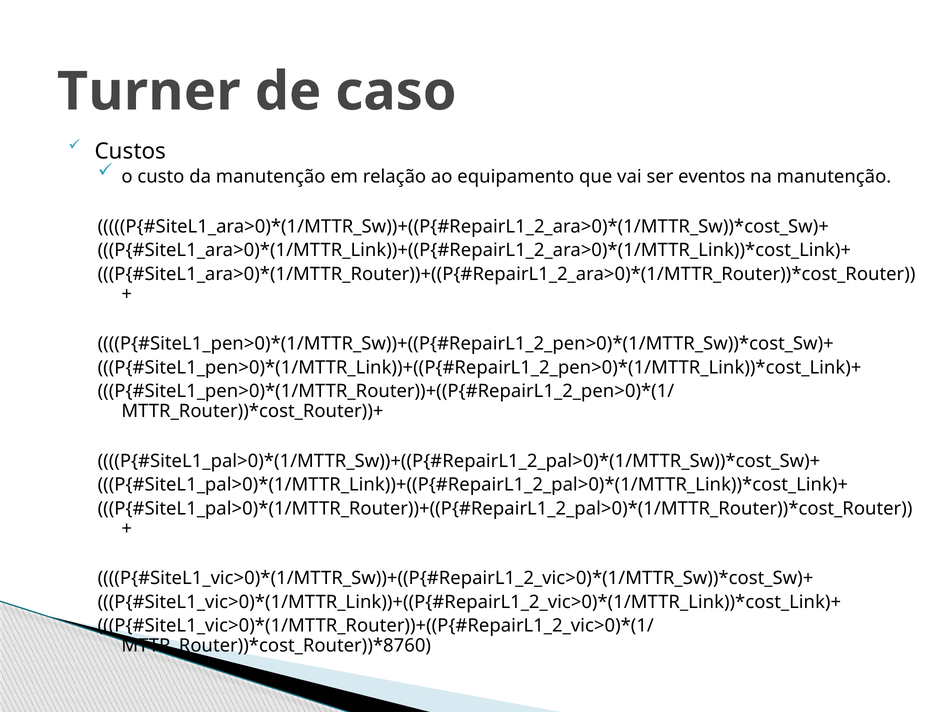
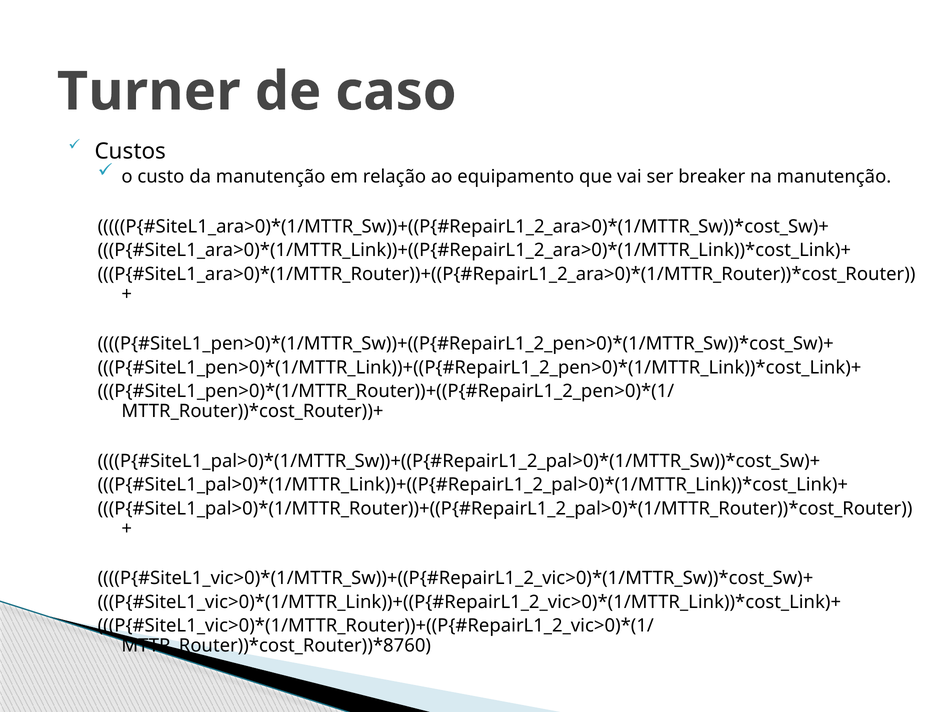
eventos: eventos -> breaker
